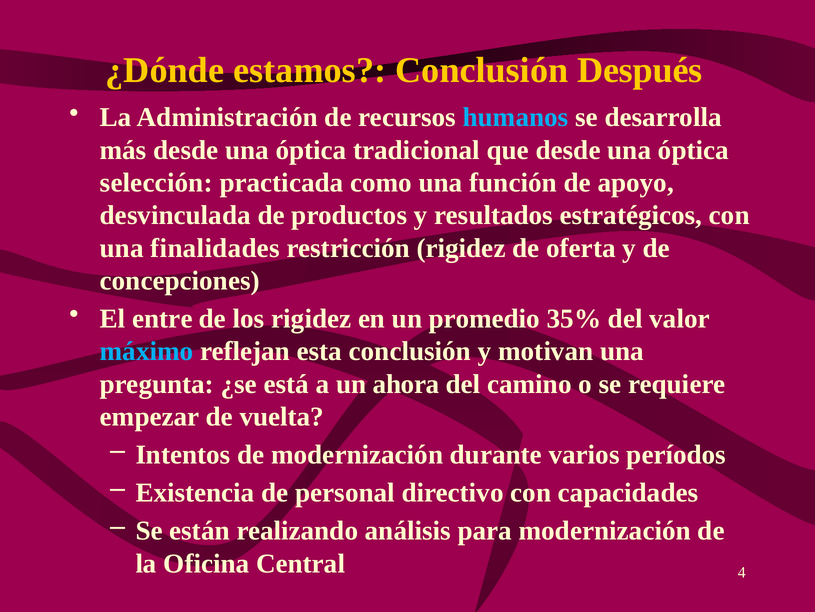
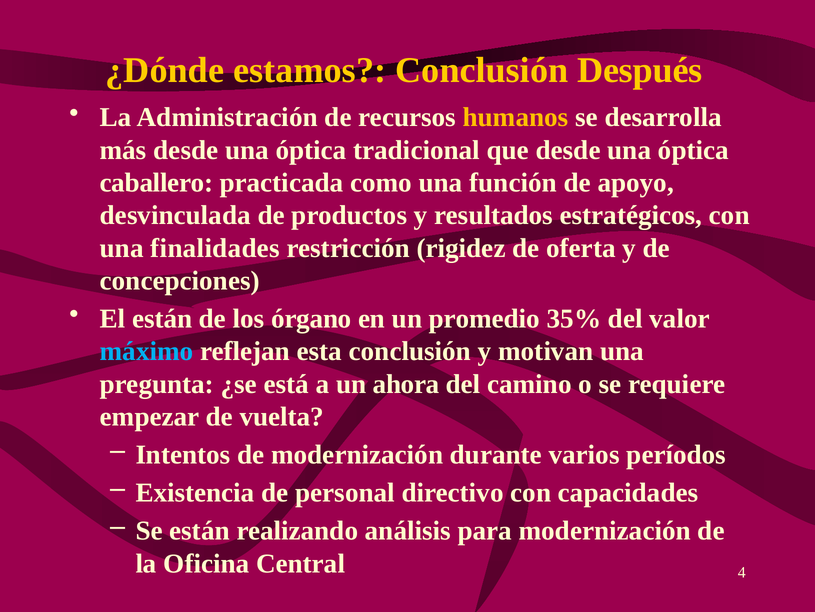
humanos colour: light blue -> yellow
selección: selección -> caballero
El entre: entre -> están
los rigidez: rigidez -> órgano
